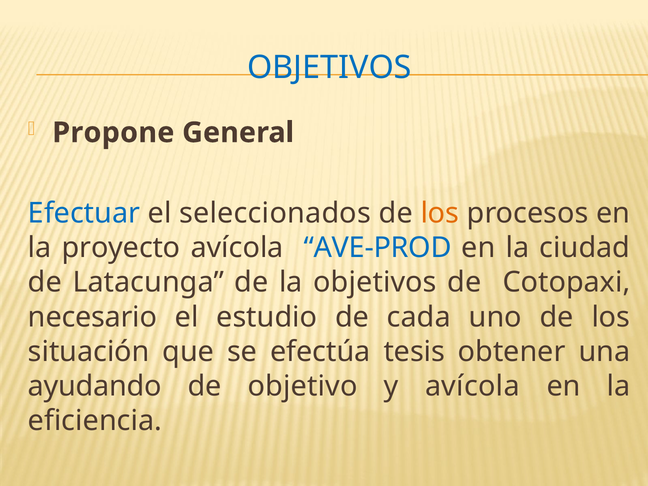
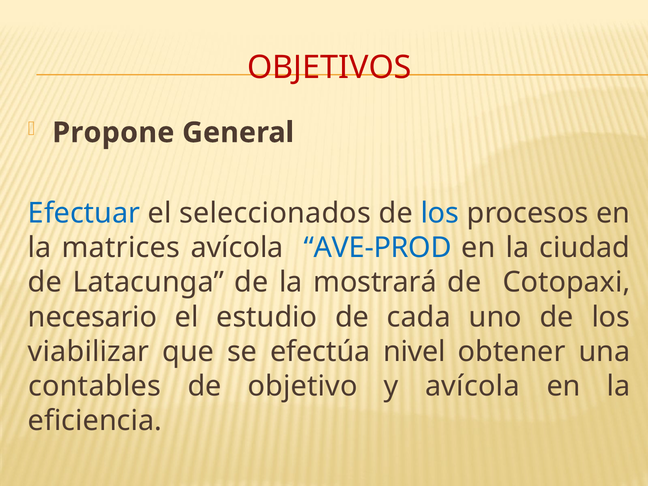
OBJETIVOS at (329, 68) colour: blue -> red
los at (440, 213) colour: orange -> blue
proyecto: proyecto -> matrices
la objetivos: objetivos -> mostrará
situación: situación -> viabilizar
tesis: tesis -> nivel
ayudando: ayudando -> contables
